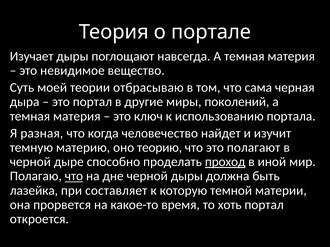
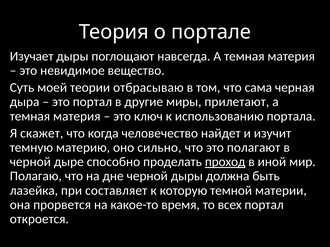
поколений: поколений -> прилетают
разная: разная -> скажет
теорию: теорию -> сильно
что at (74, 176) underline: present -> none
хоть: хоть -> всех
